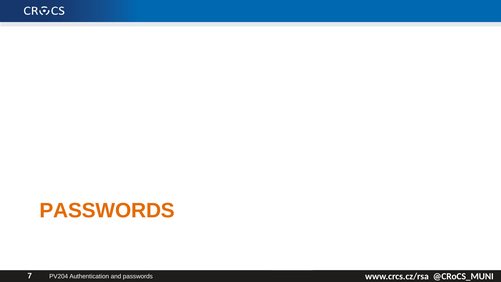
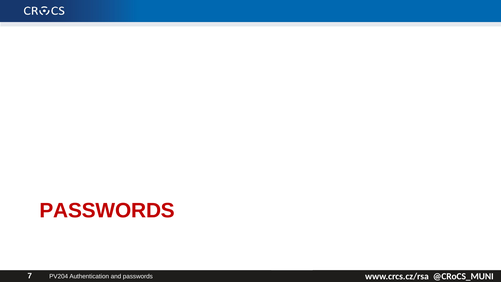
PASSWORDS at (107, 211) colour: orange -> red
